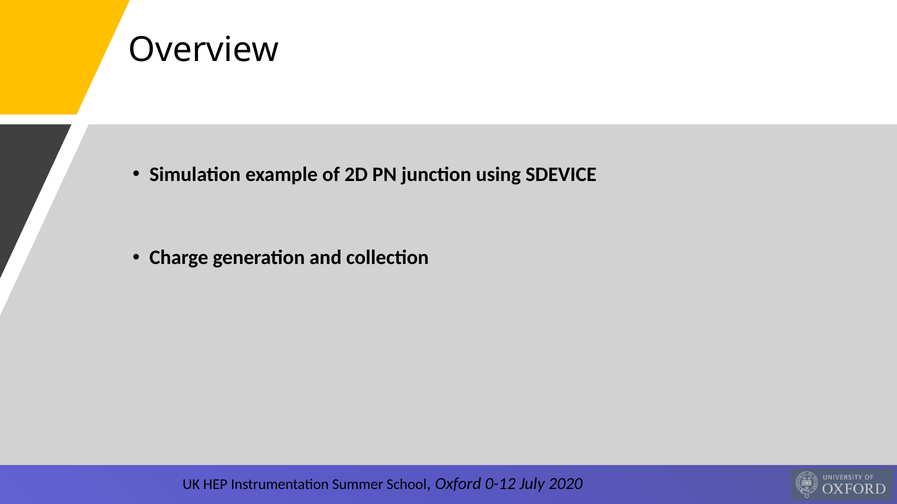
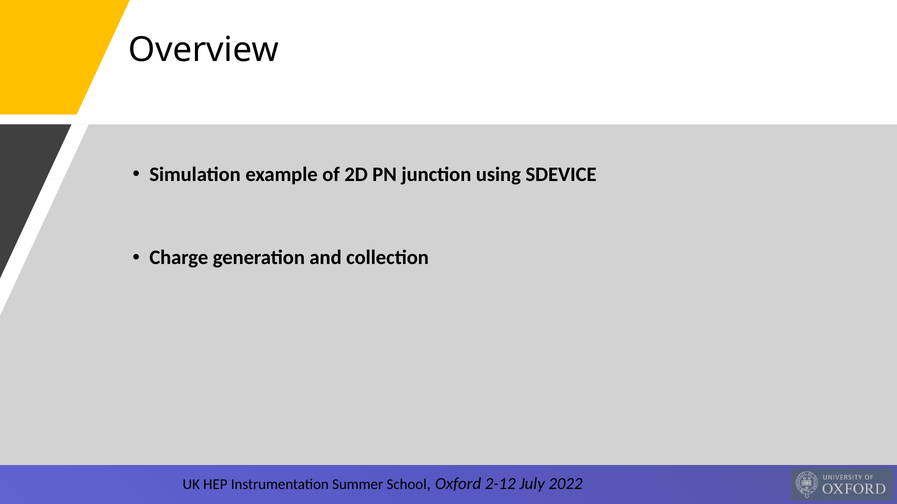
0-12: 0-12 -> 2-12
2020: 2020 -> 2022
